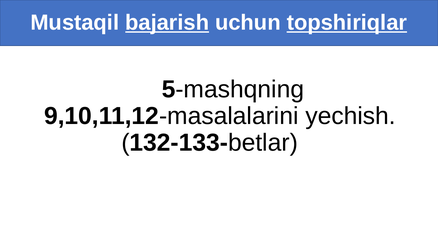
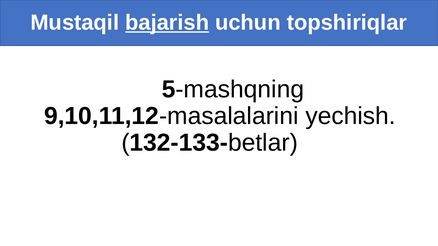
topshiriqlar underline: present -> none
